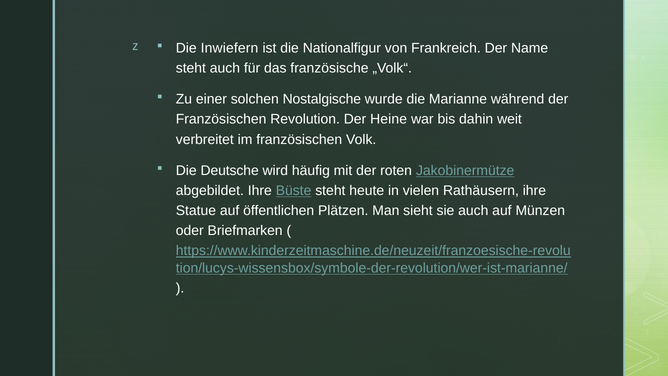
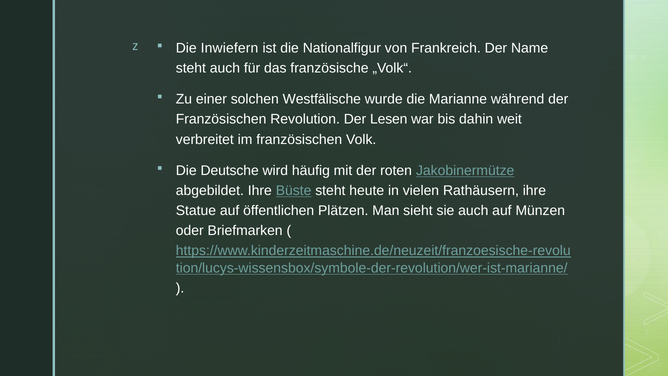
Nostalgische: Nostalgische -> Westfälische
Heine: Heine -> Lesen
